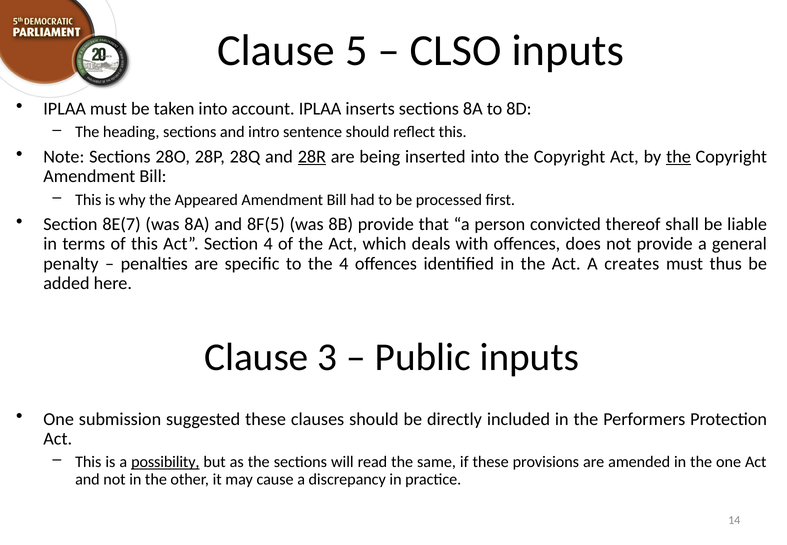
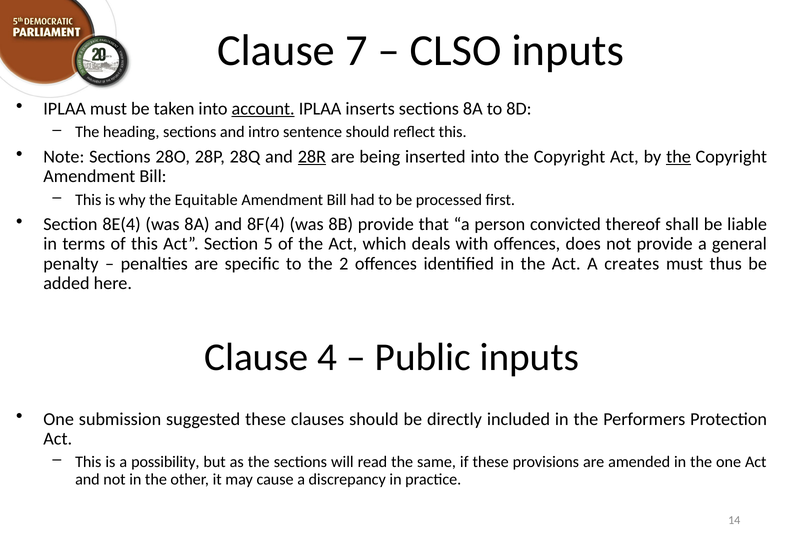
5: 5 -> 7
account underline: none -> present
Appeared: Appeared -> Equitable
8E(7: 8E(7 -> 8E(4
8F(5: 8F(5 -> 8F(4
Section 4: 4 -> 5
the 4: 4 -> 2
3: 3 -> 4
possibility underline: present -> none
